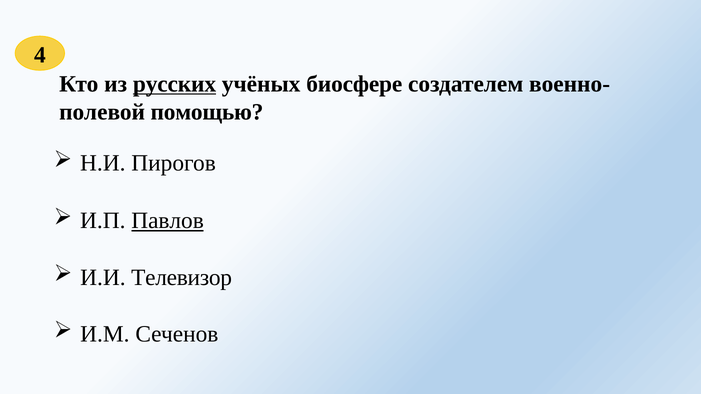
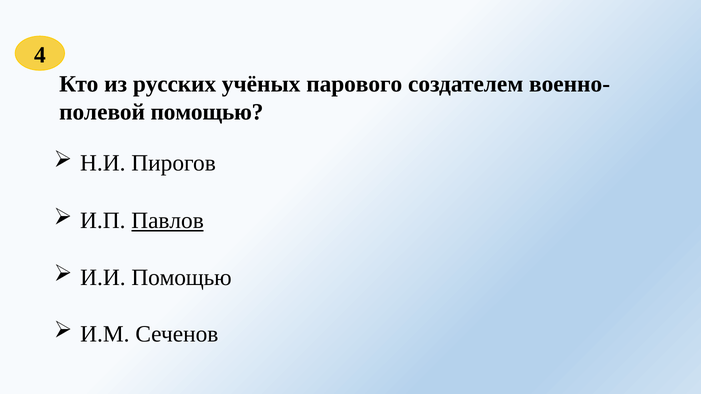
русских underline: present -> none
биосфере: биосфере -> парового
И.И Телевизор: Телевизор -> Помощью
